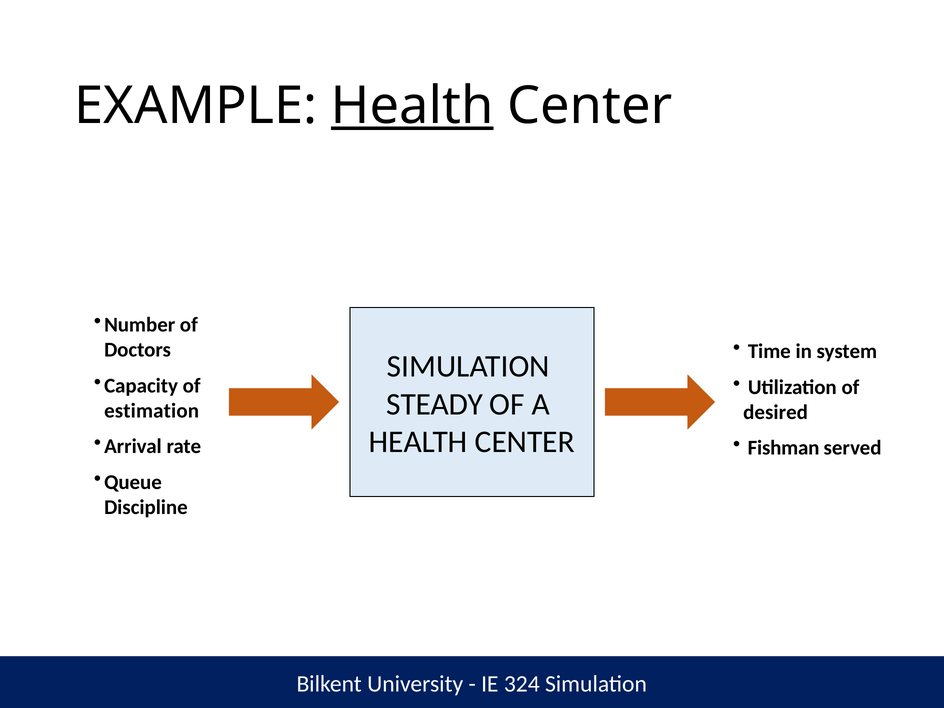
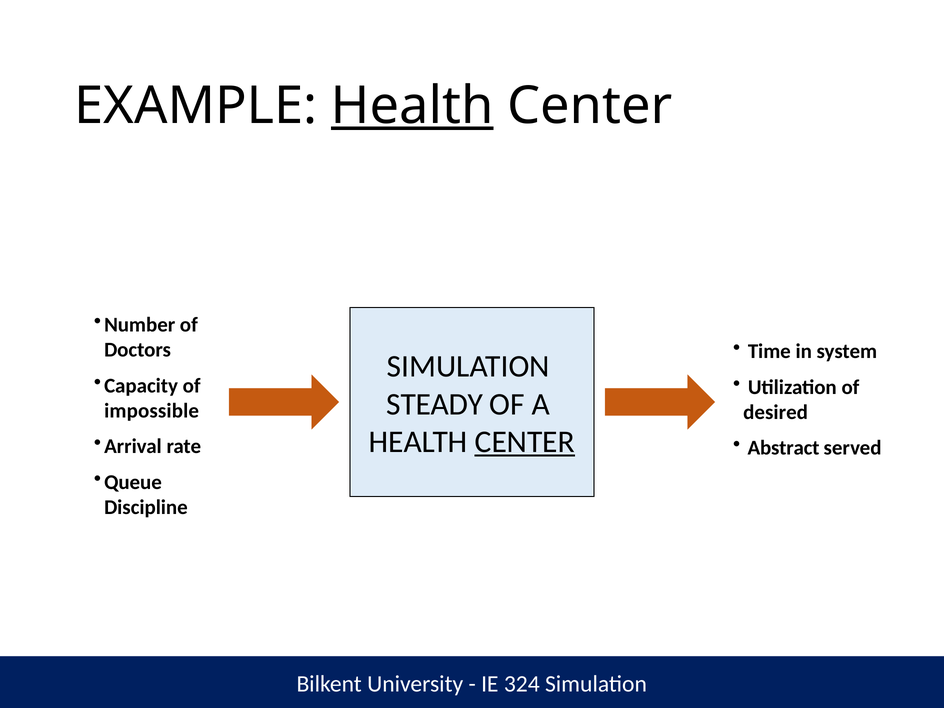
estimation: estimation -> impossible
CENTER at (525, 442) underline: none -> present
Fishman: Fishman -> Abstract
